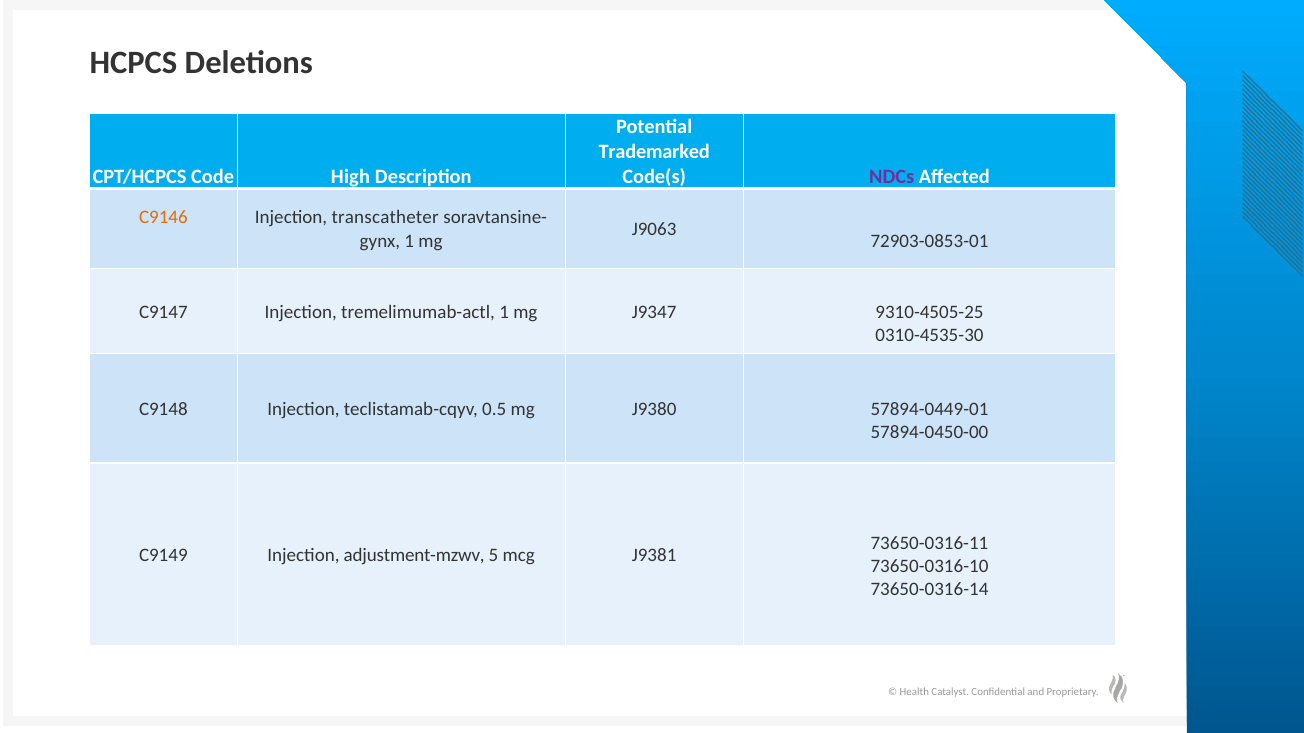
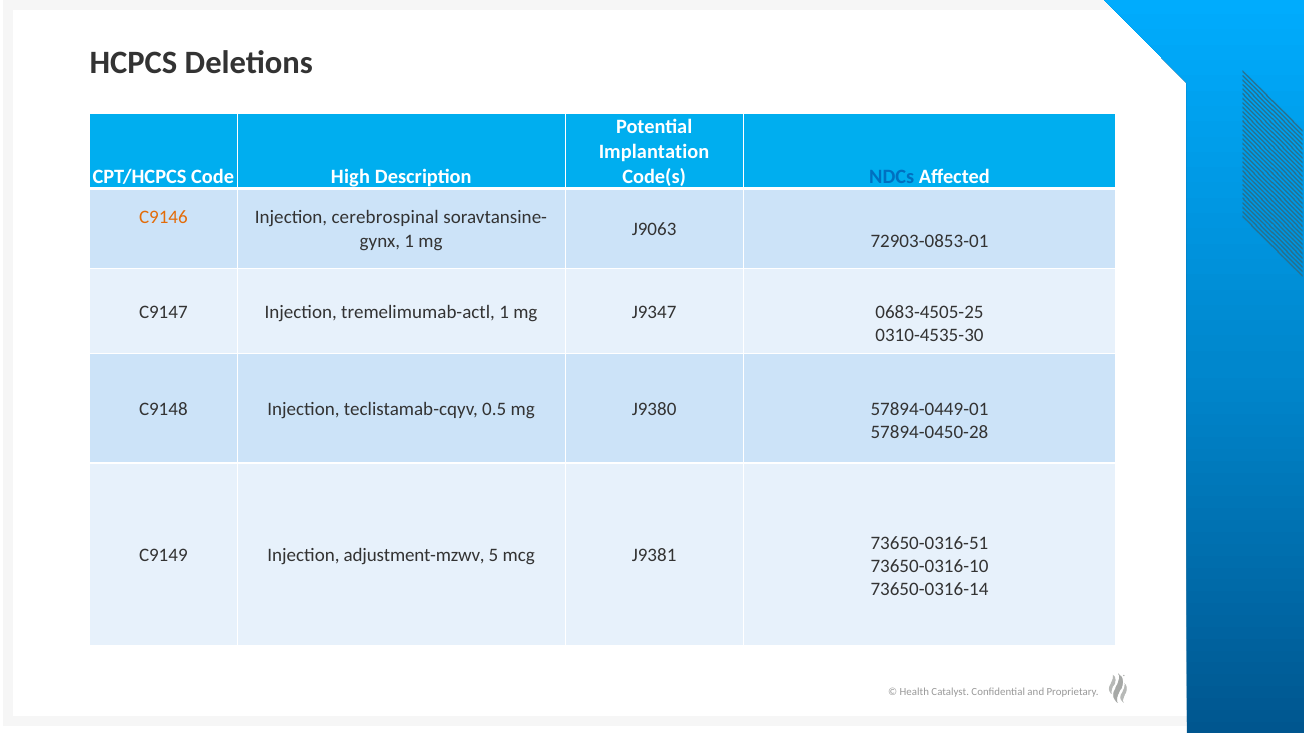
Trademarked: Trademarked -> Implantation
NDCs colour: purple -> blue
transcatheter: transcatheter -> cerebrospinal
9310-4505-25: 9310-4505-25 -> 0683-4505-25
57894-0450-00: 57894-0450-00 -> 57894-0450-28
73650-0316-11: 73650-0316-11 -> 73650-0316-51
